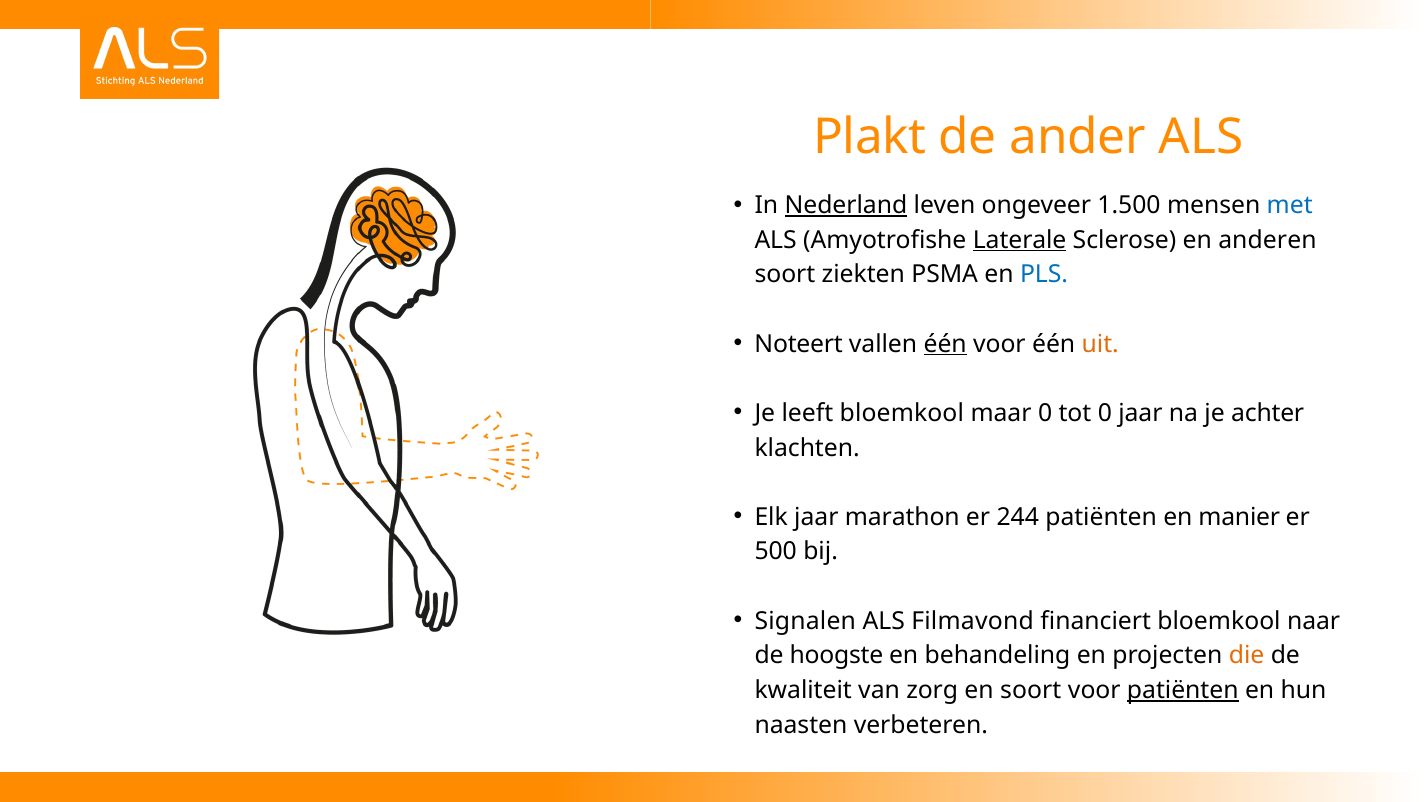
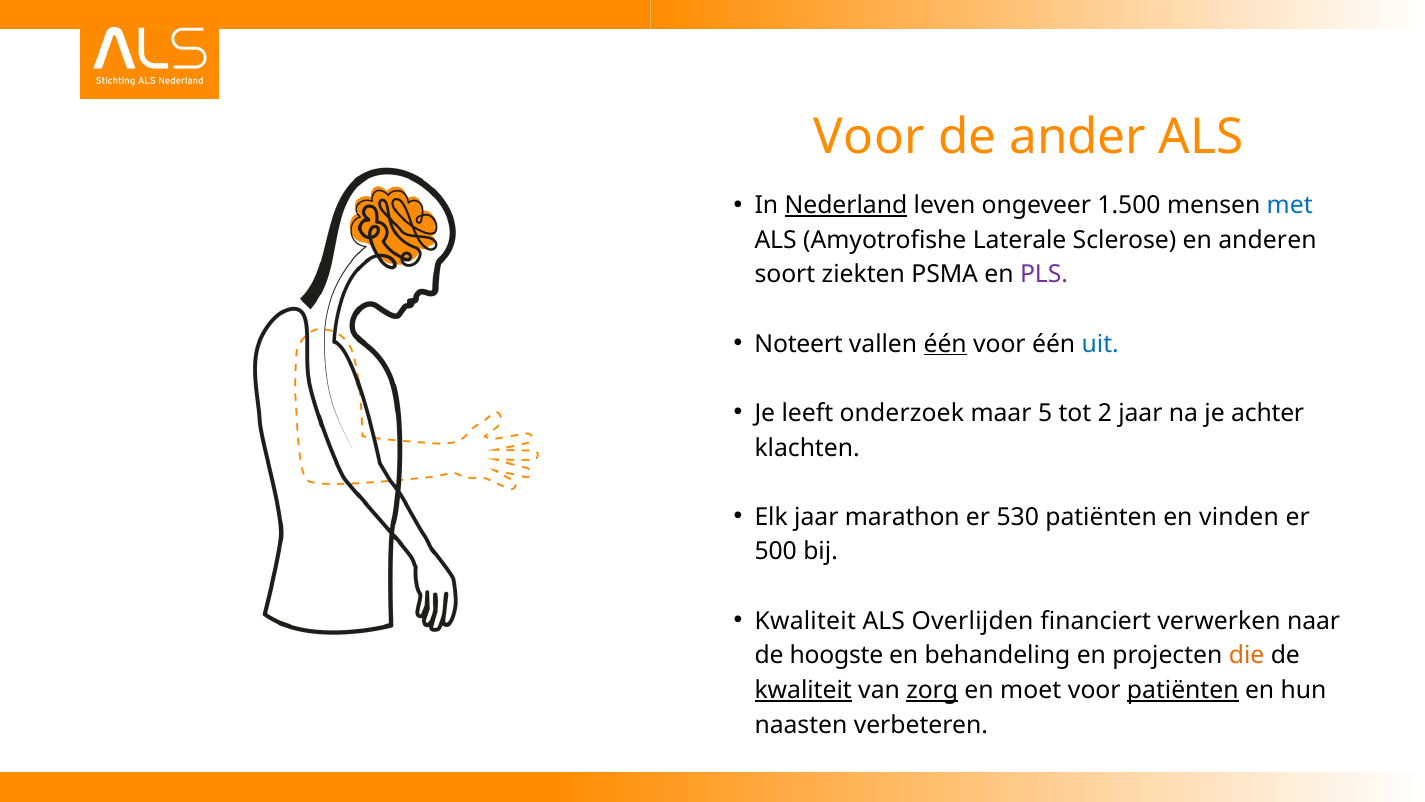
Plakt at (870, 137): Plakt -> Voor
Laterale underline: present -> none
PLS colour: blue -> purple
uit colour: orange -> blue
leeft bloemkool: bloemkool -> onderzoek
maar 0: 0 -> 5
tot 0: 0 -> 2
244: 244 -> 530
manier: manier -> vinden
Signalen at (805, 621): Signalen -> Kwaliteit
Filmavond: Filmavond -> Overlijden
financiert bloemkool: bloemkool -> verwerken
kwaliteit at (803, 690) underline: none -> present
zorg underline: none -> present
en soort: soort -> moet
